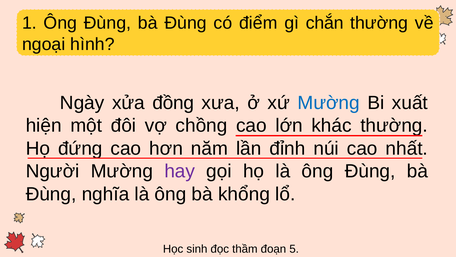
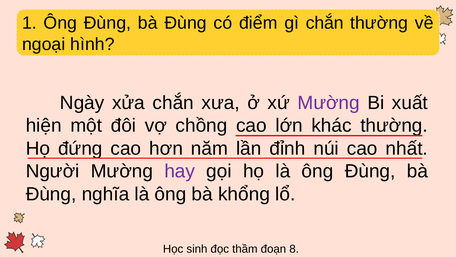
xửa đồng: đồng -> chắn
Mường at (329, 103) colour: blue -> purple
5: 5 -> 8
